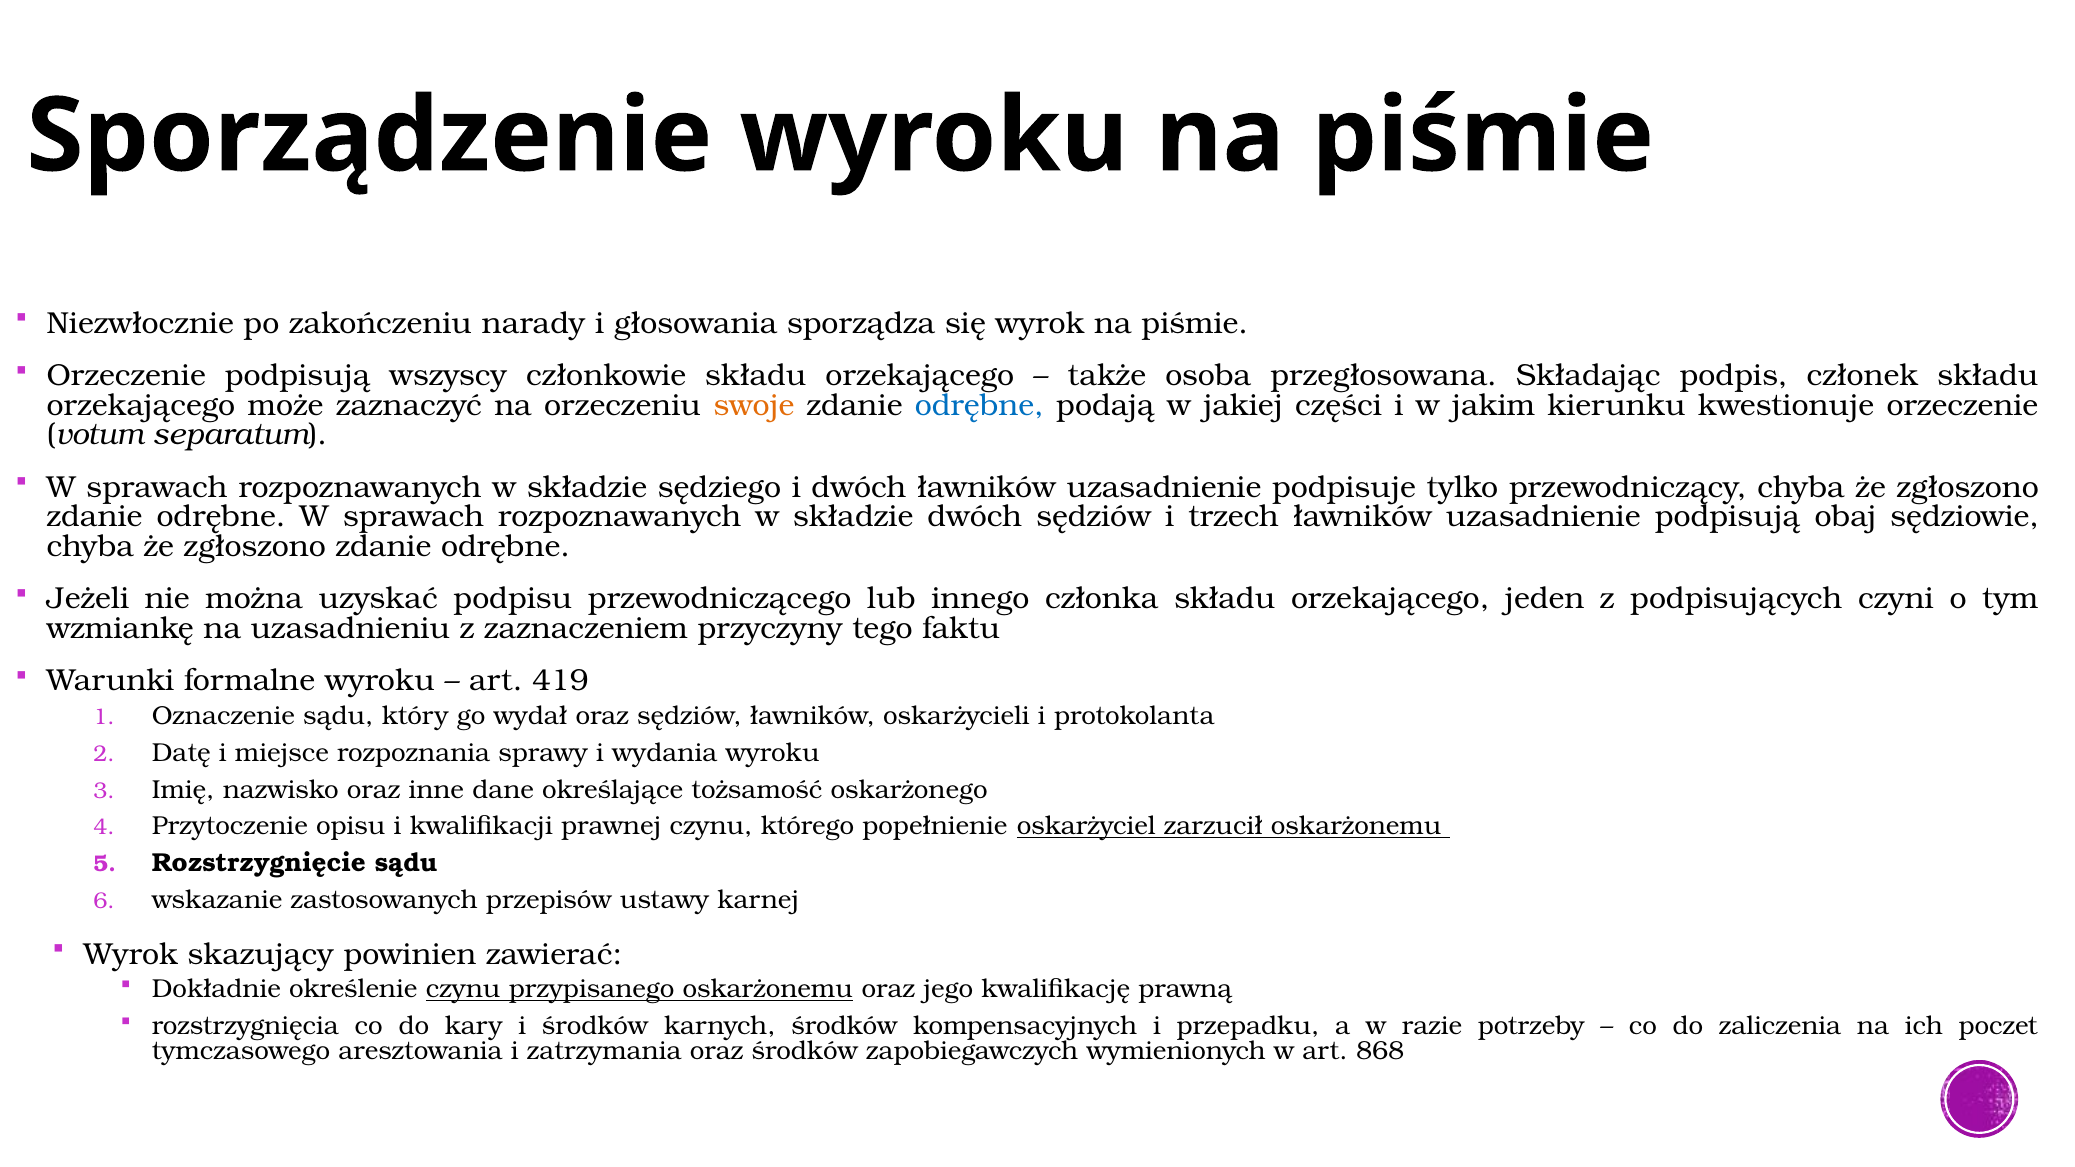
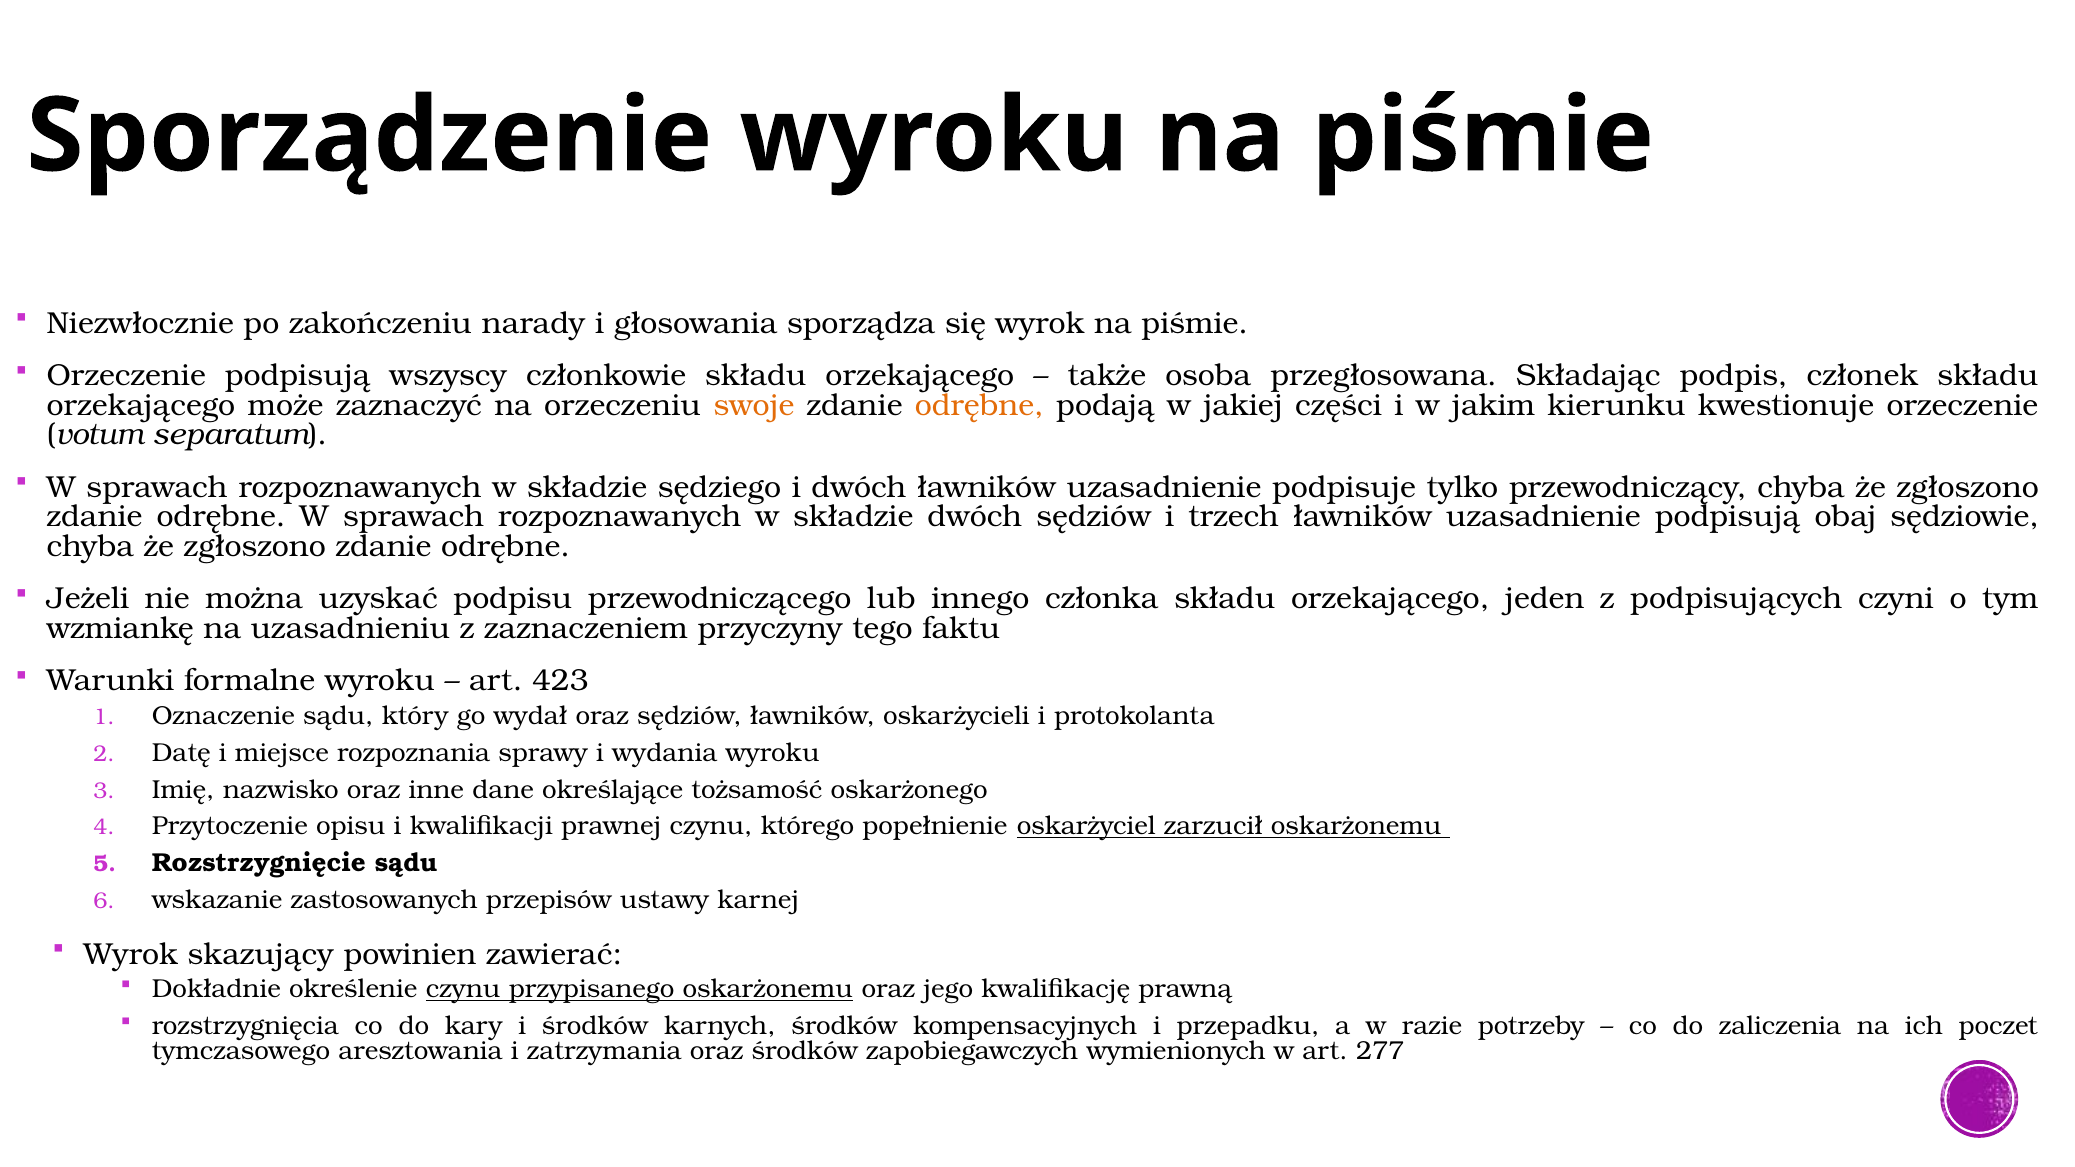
odrębne at (979, 405) colour: blue -> orange
419: 419 -> 423
868: 868 -> 277
